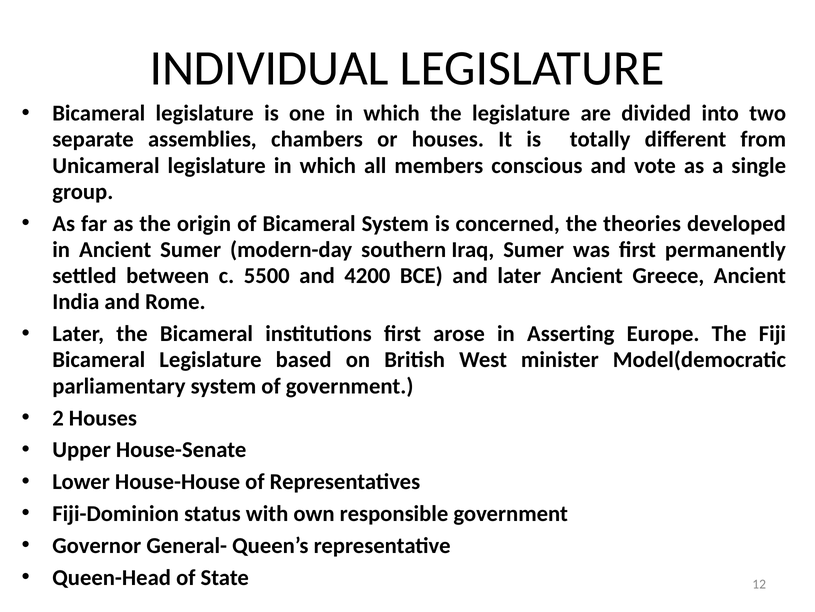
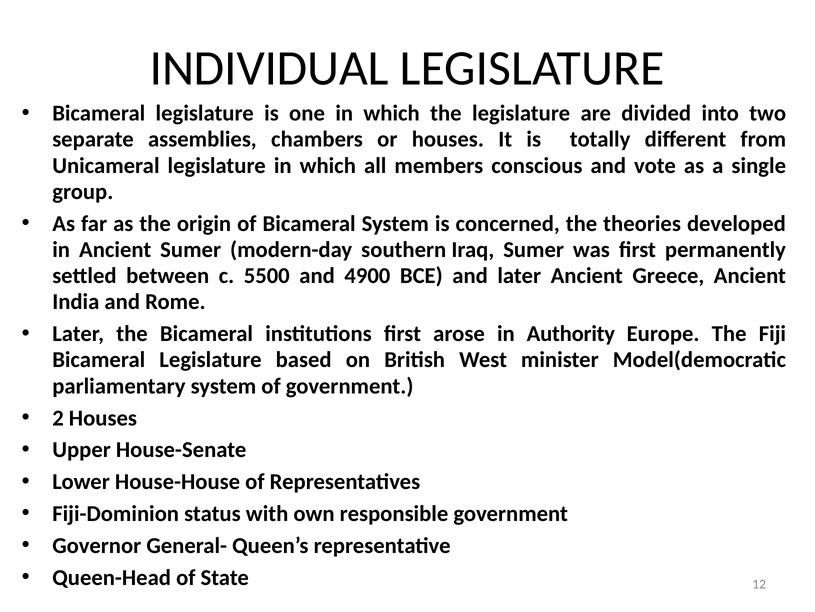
4200: 4200 -> 4900
Asserting: Asserting -> Authority
